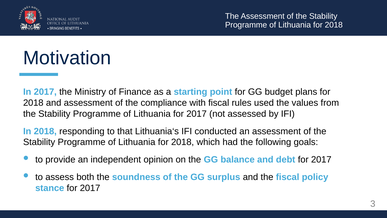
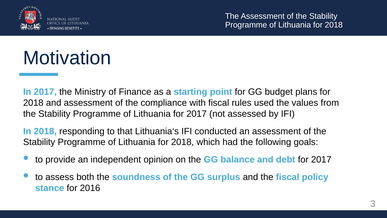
stance for 2017: 2017 -> 2016
